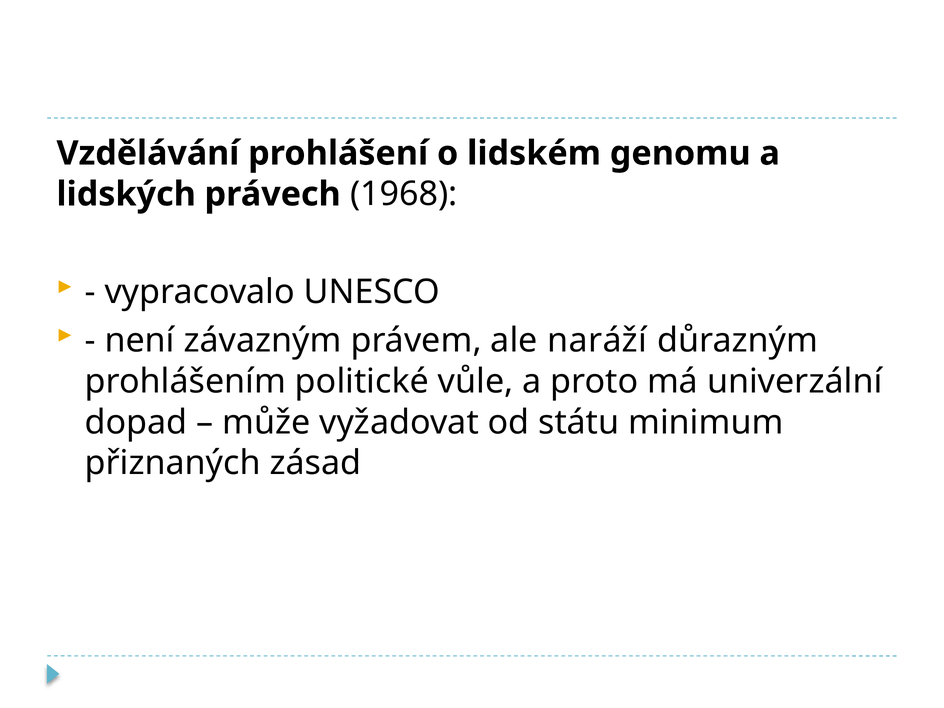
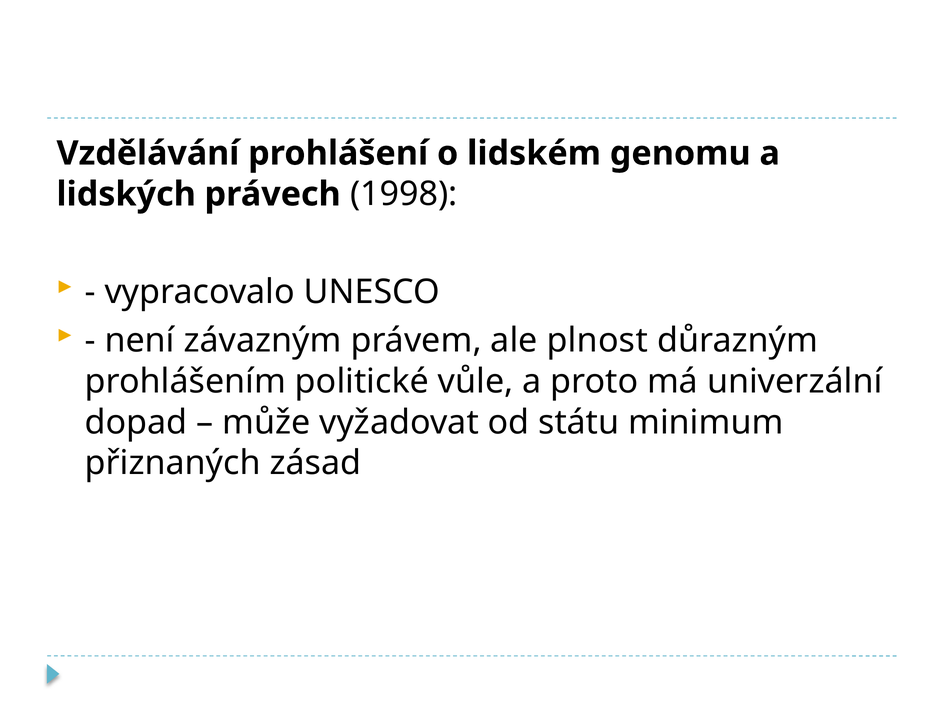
1968: 1968 -> 1998
naráží: naráží -> plnost
